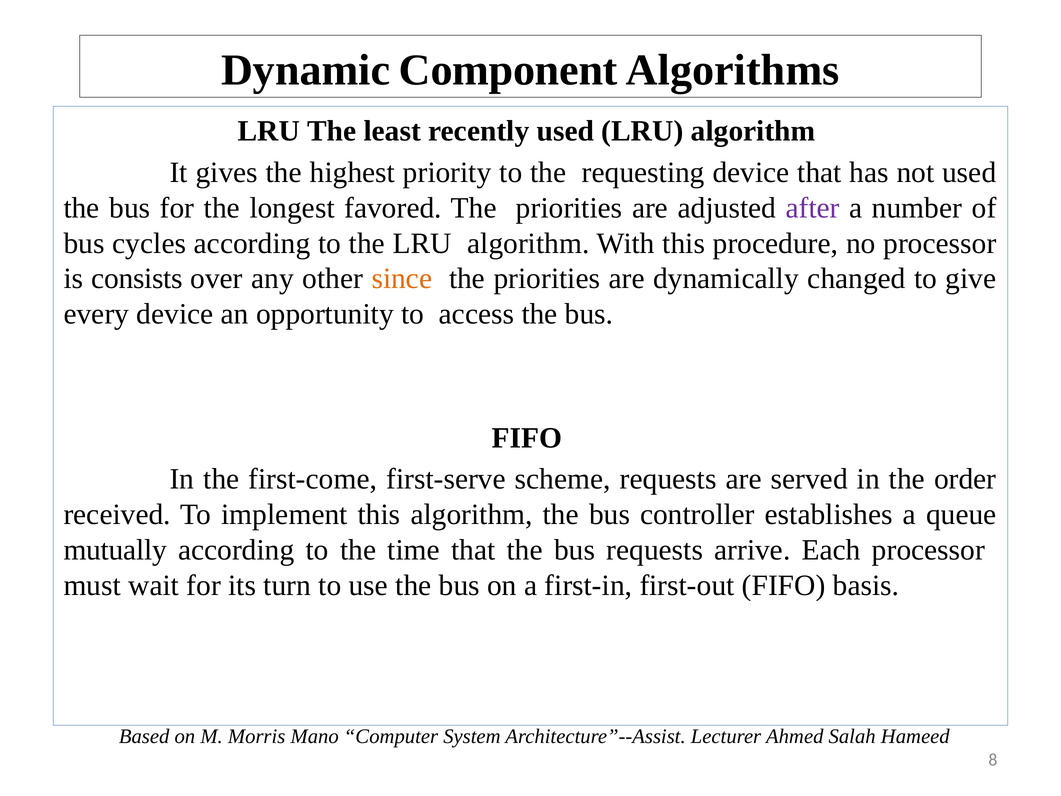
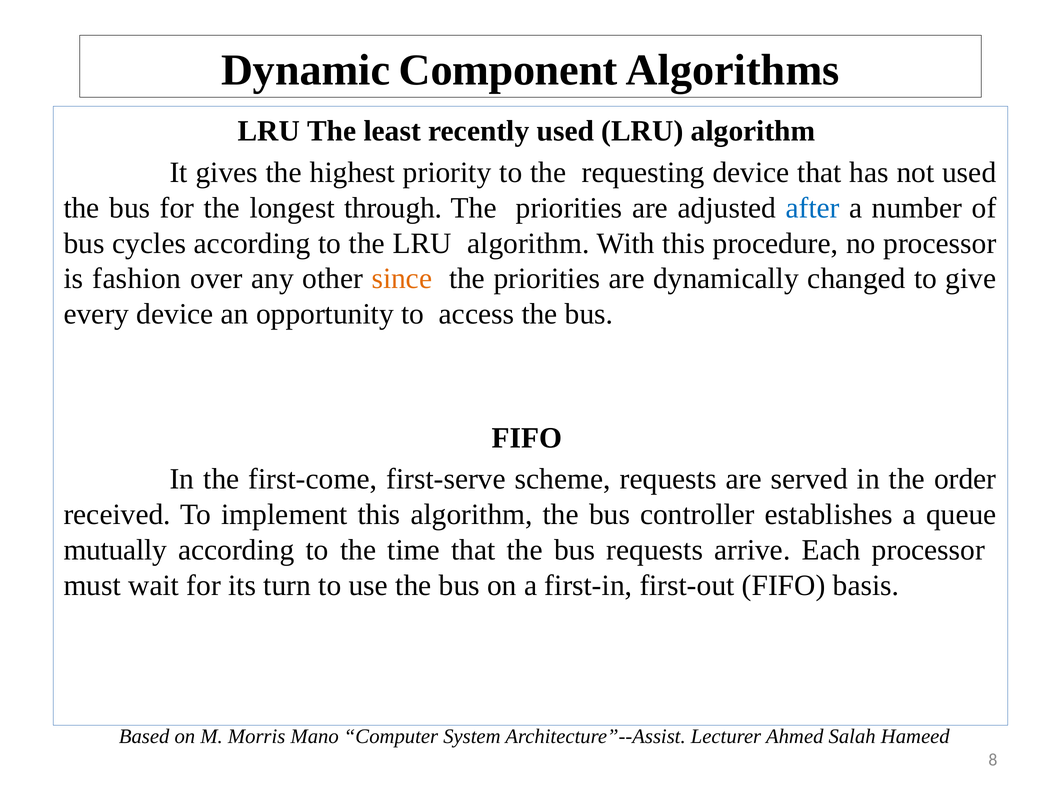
favored: favored -> through
after colour: purple -> blue
consists: consists -> fashion
